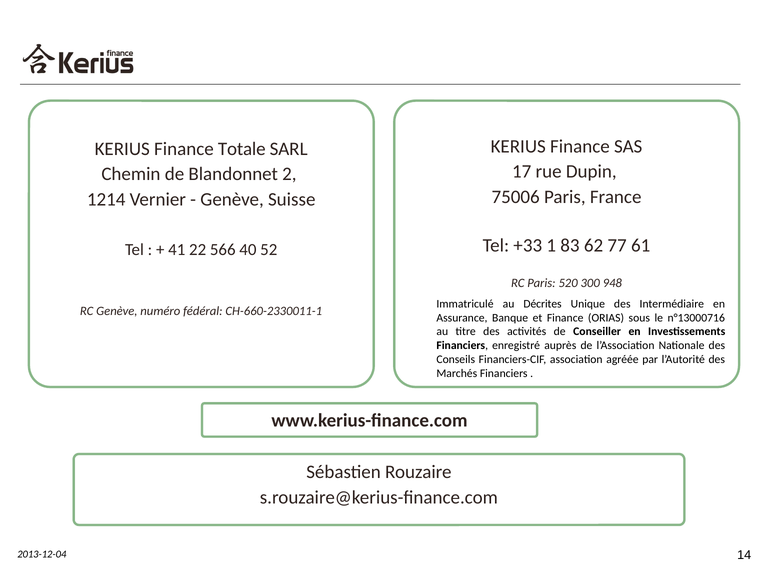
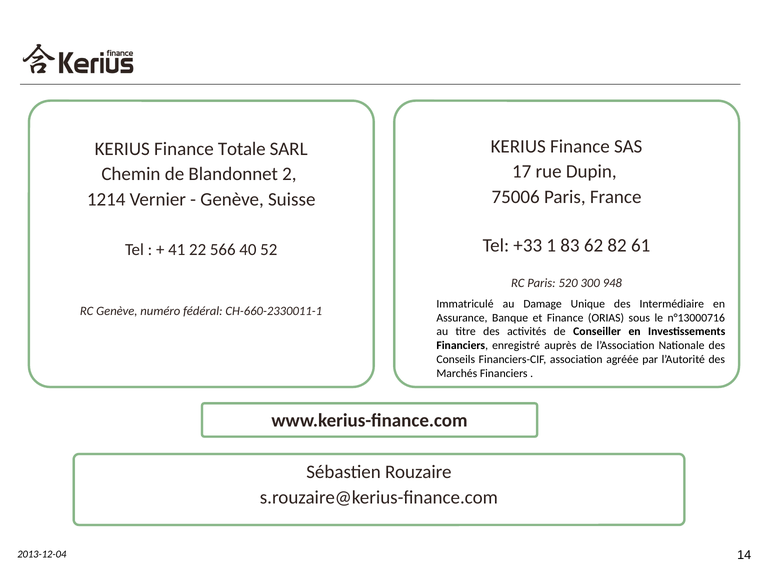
77: 77 -> 82
Décrites: Décrites -> Damage
